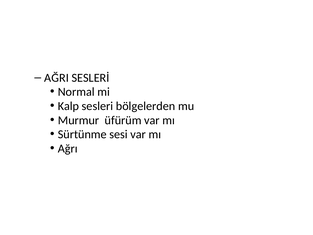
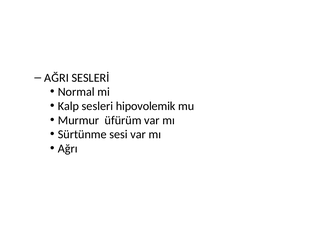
bölgelerden: bölgelerden -> hipovolemik
